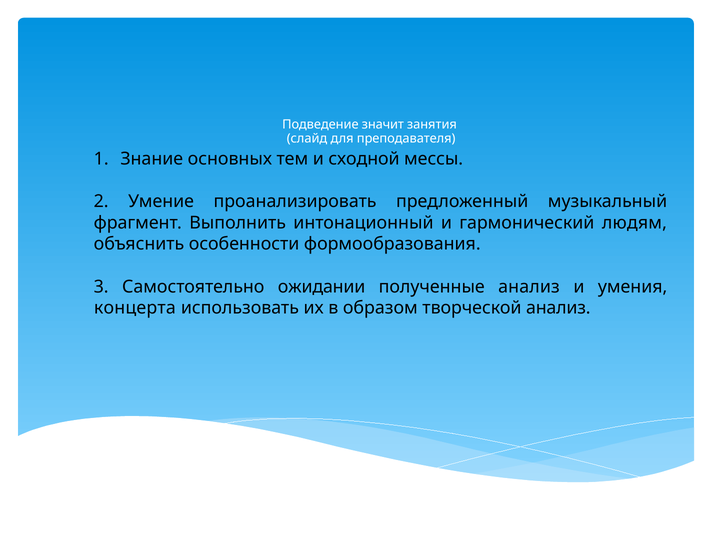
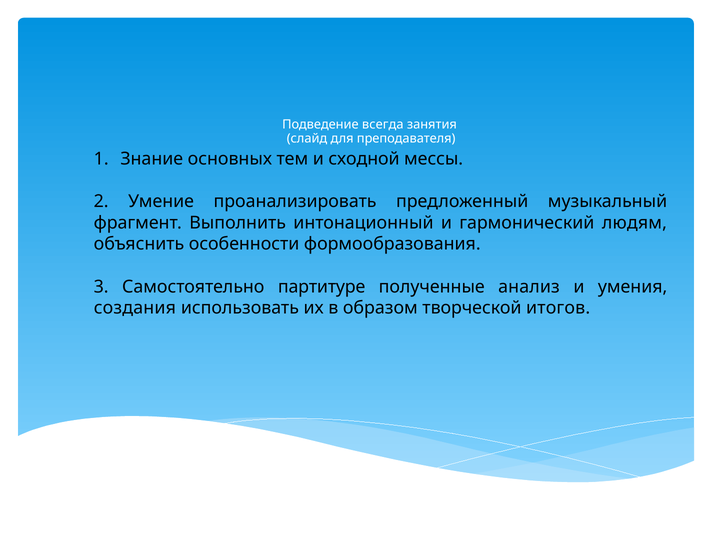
значит: значит -> всегда
ожидании: ожидании -> партитуре
концерта: концерта -> создания
творческой анализ: анализ -> итогов
